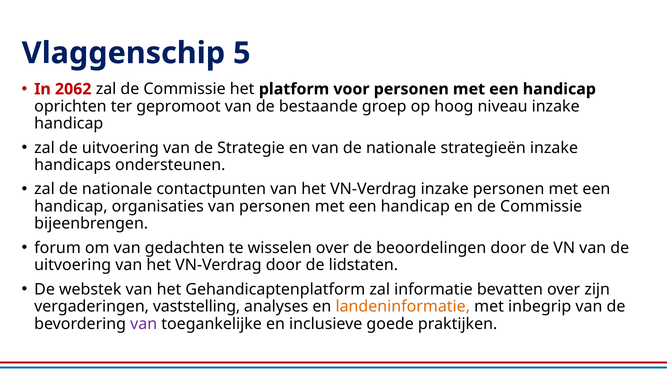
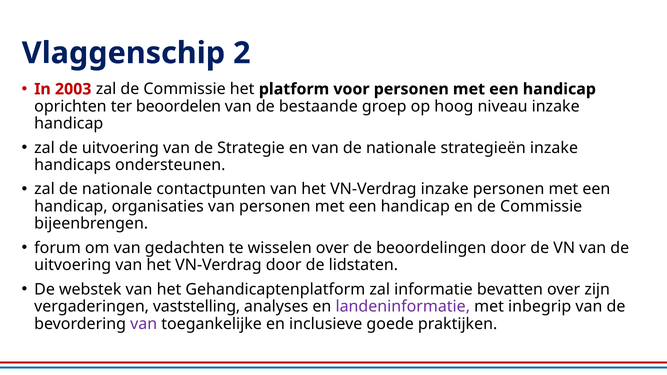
5: 5 -> 2
2062: 2062 -> 2003
gepromoot: gepromoot -> beoordelen
landeninformatie colour: orange -> purple
